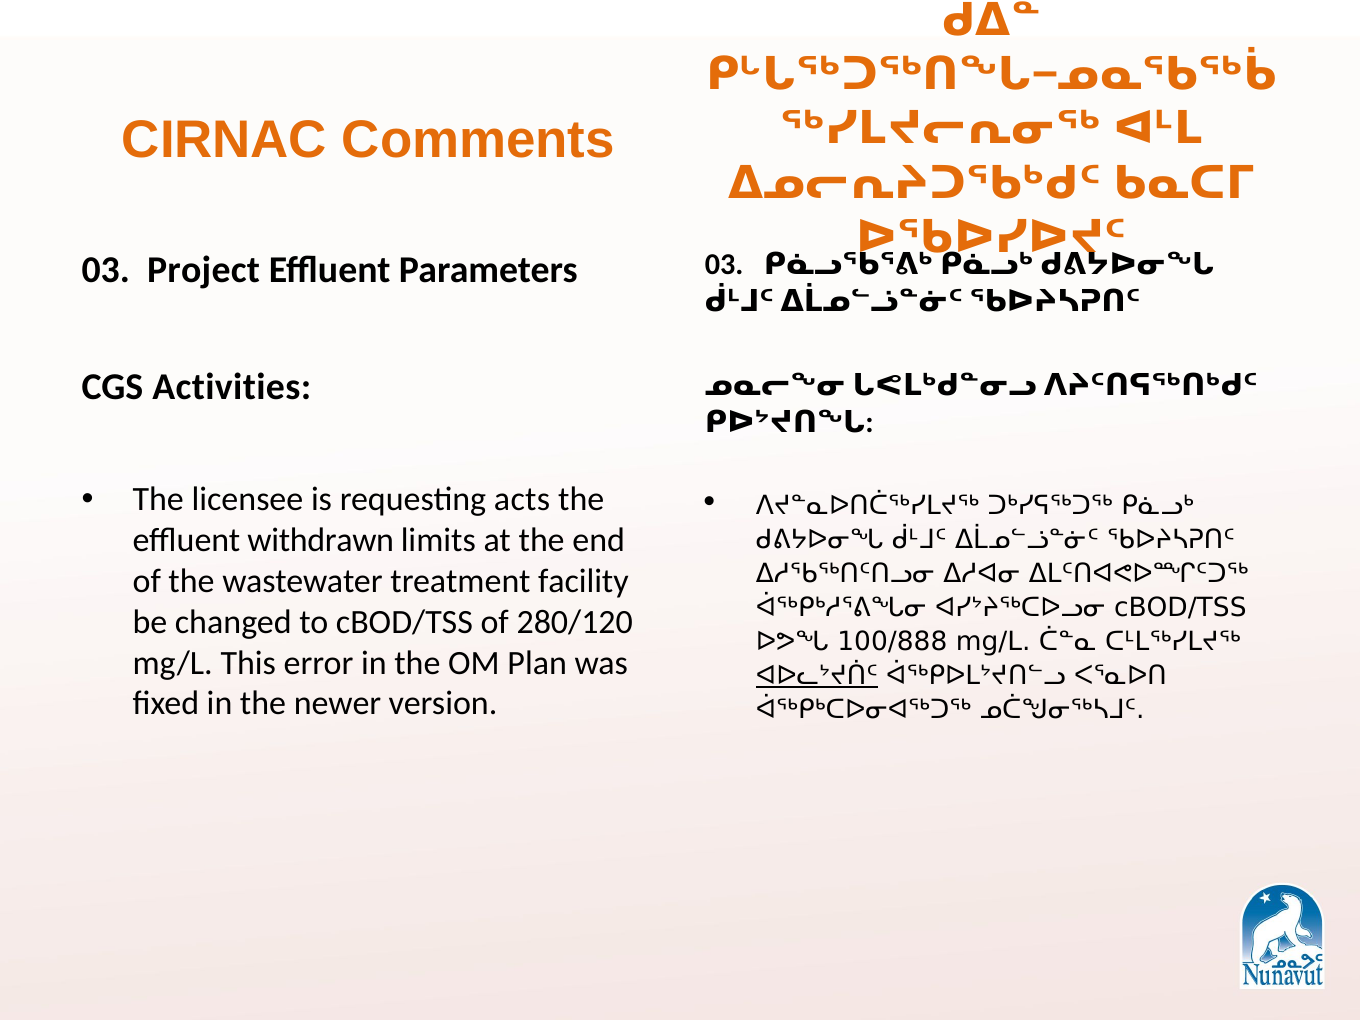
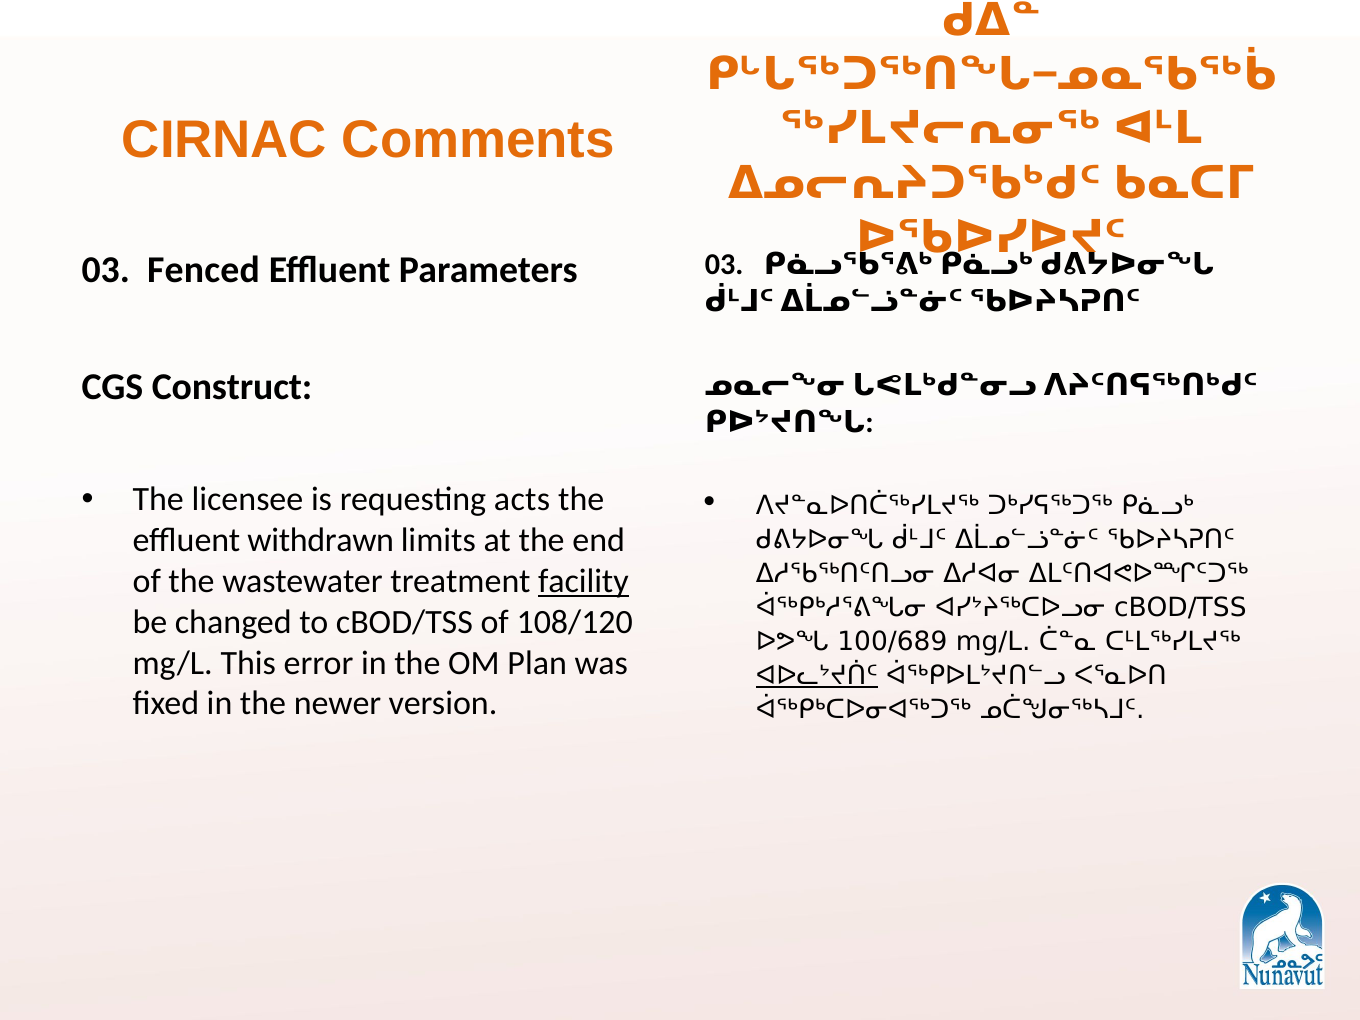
Project: Project -> Fenced
Activities: Activities -> Construct
facility underline: none -> present
280/120: 280/120 -> 108/120
100/888: 100/888 -> 100/689
